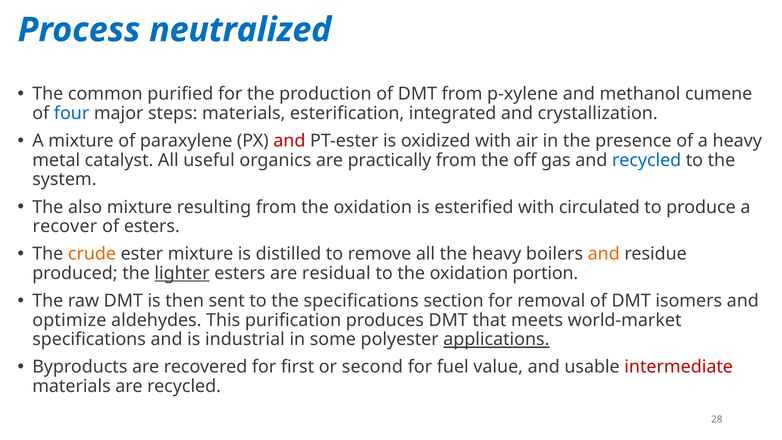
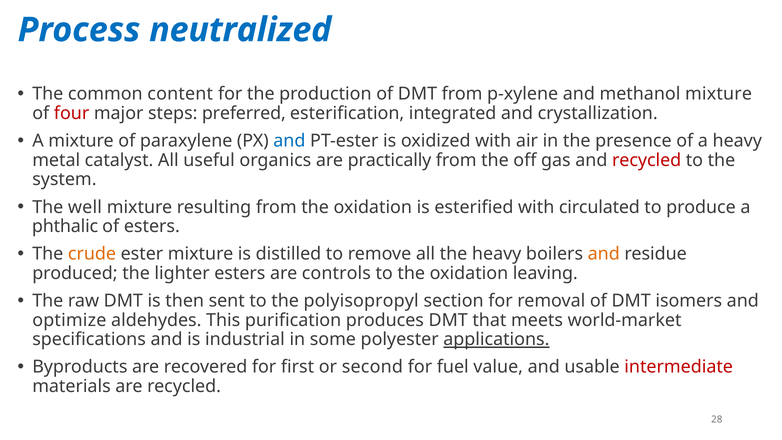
purified: purified -> content
methanol cumene: cumene -> mixture
four colour: blue -> red
steps materials: materials -> preferred
and at (289, 141) colour: red -> blue
recycled at (647, 160) colour: blue -> red
also: also -> well
recover: recover -> phthalic
lighter underline: present -> none
residual: residual -> controls
portion: portion -> leaving
the specifications: specifications -> polyisopropyl
